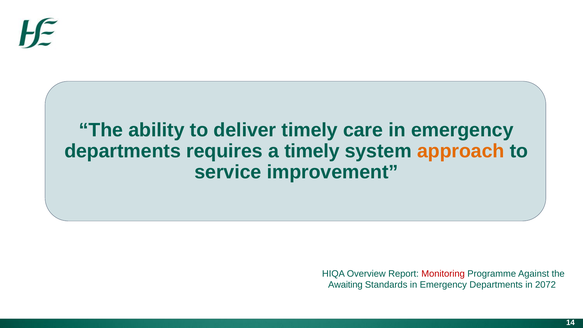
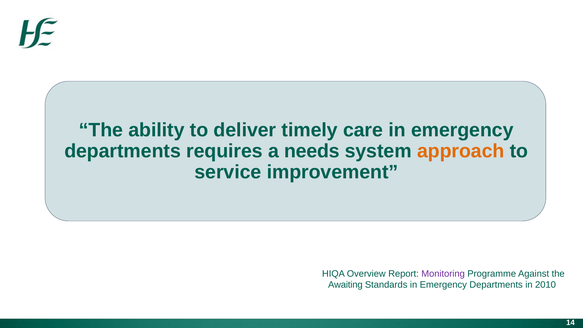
a timely: timely -> needs
Monitoring colour: red -> purple
2072: 2072 -> 2010
